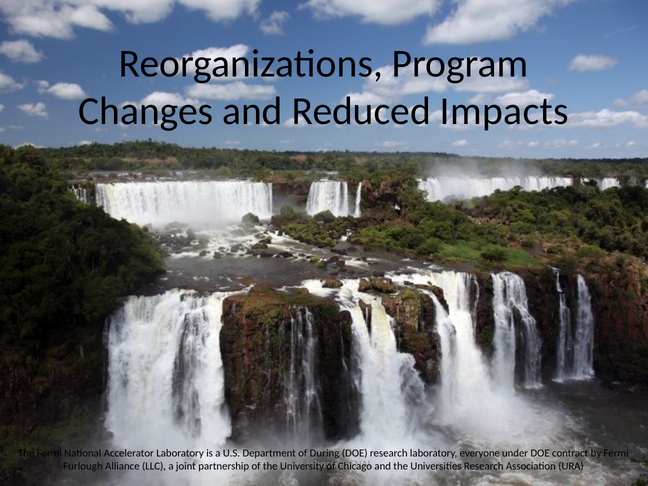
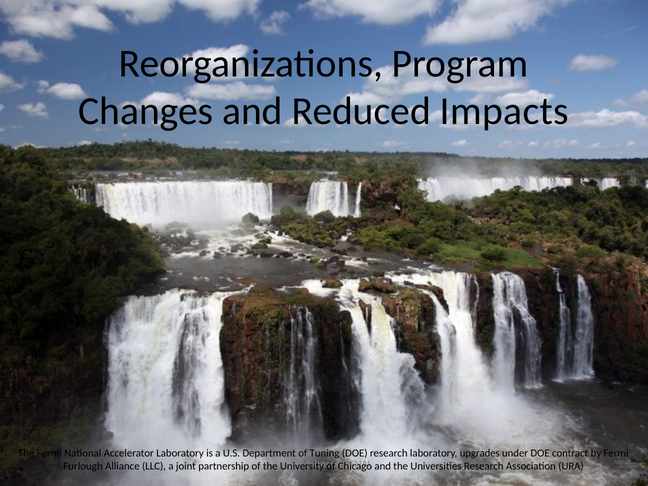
During: During -> Tuning
everyone: everyone -> upgrades
